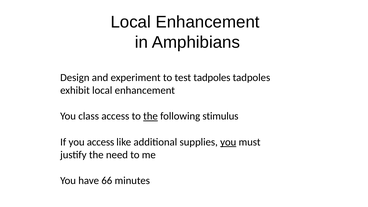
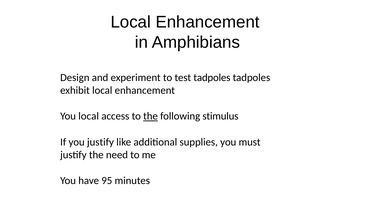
You class: class -> local
you access: access -> justify
you at (228, 142) underline: present -> none
66: 66 -> 95
